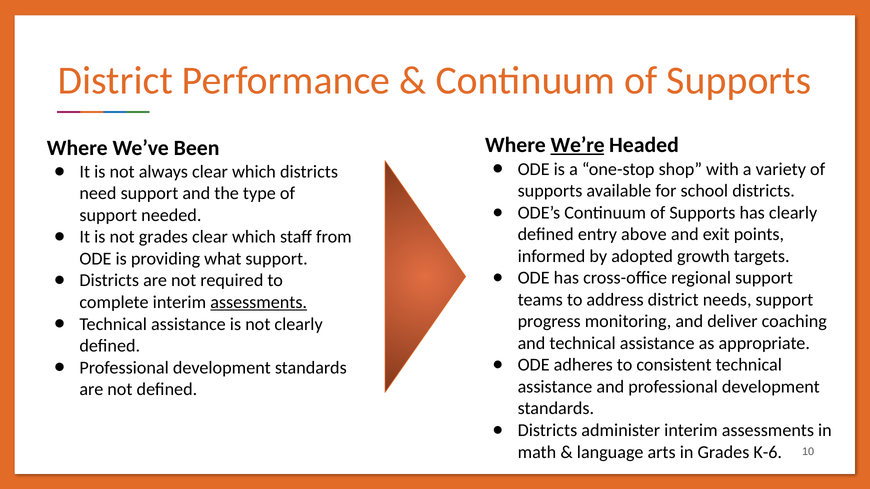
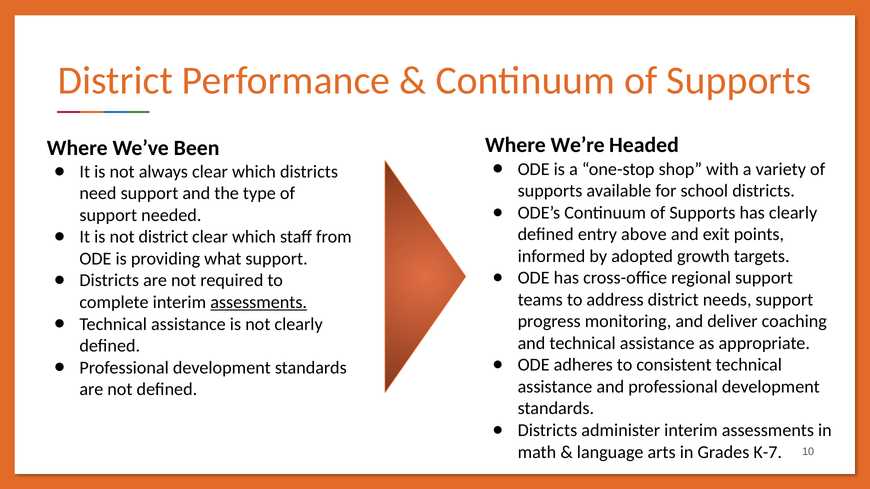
We’re underline: present -> none
not grades: grades -> district
K-6: K-6 -> K-7
